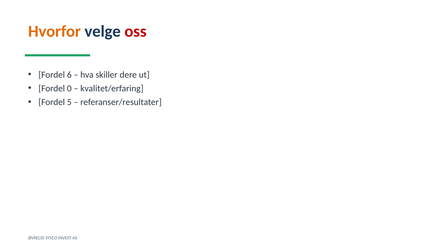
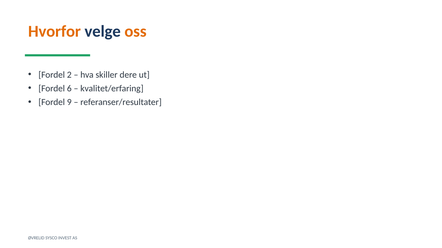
oss colour: red -> orange
6: 6 -> 2
0: 0 -> 6
5: 5 -> 9
